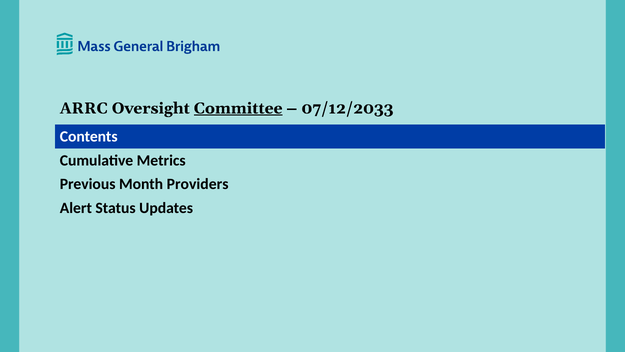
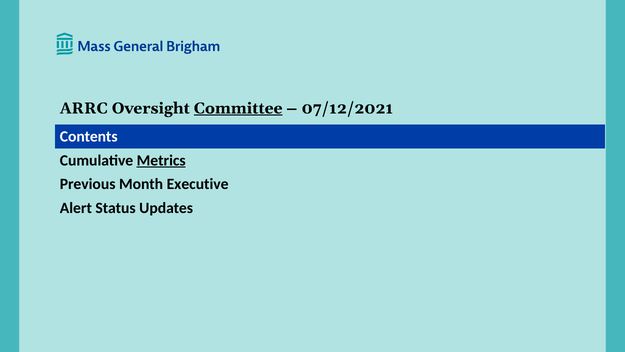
07/12/2033: 07/12/2033 -> 07/12/2021
Metrics underline: none -> present
Providers: Providers -> Executive
